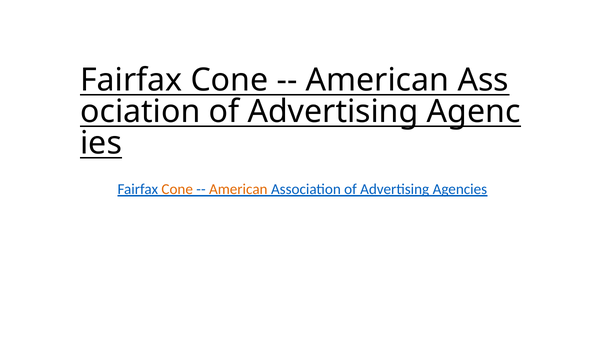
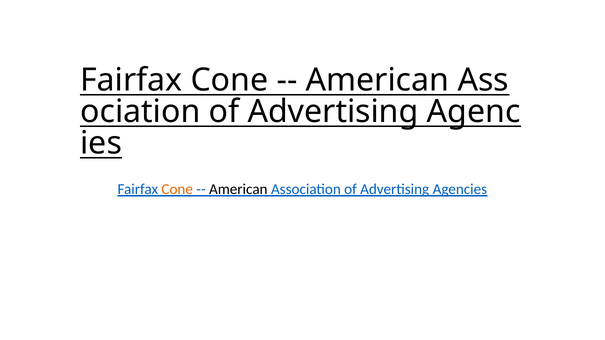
American at (238, 189) colour: orange -> black
